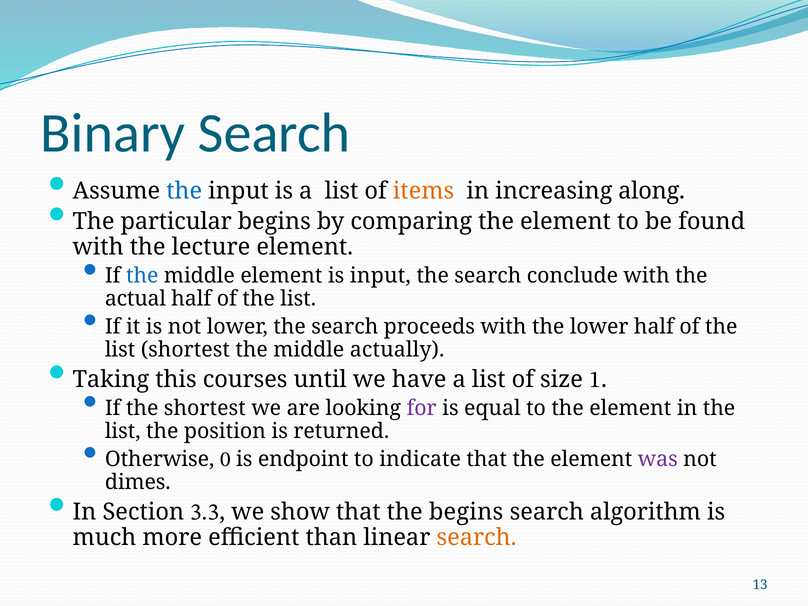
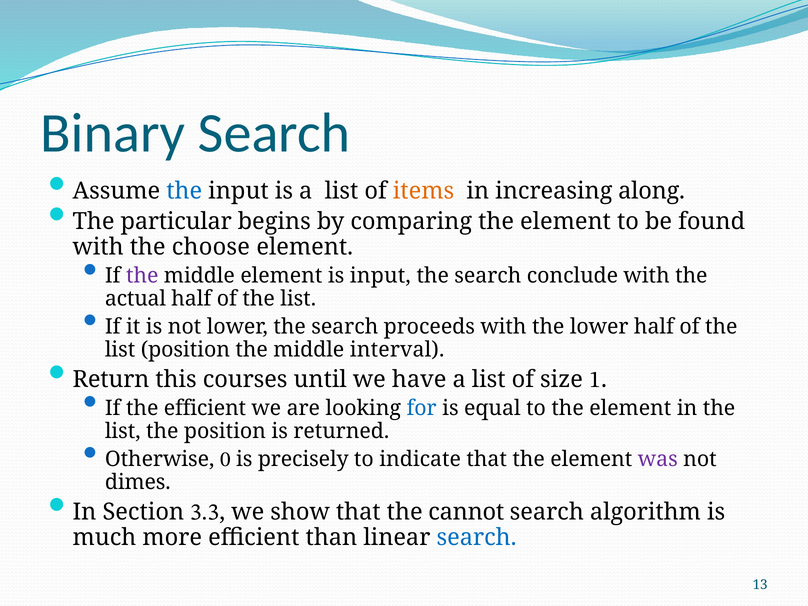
lecture: lecture -> choose
the at (142, 276) colour: blue -> purple
list shortest: shortest -> position
actually: actually -> interval
Taking: Taking -> Return
the shortest: shortest -> efficient
for colour: purple -> blue
endpoint: endpoint -> precisely
the begins: begins -> cannot
search at (477, 537) colour: orange -> blue
